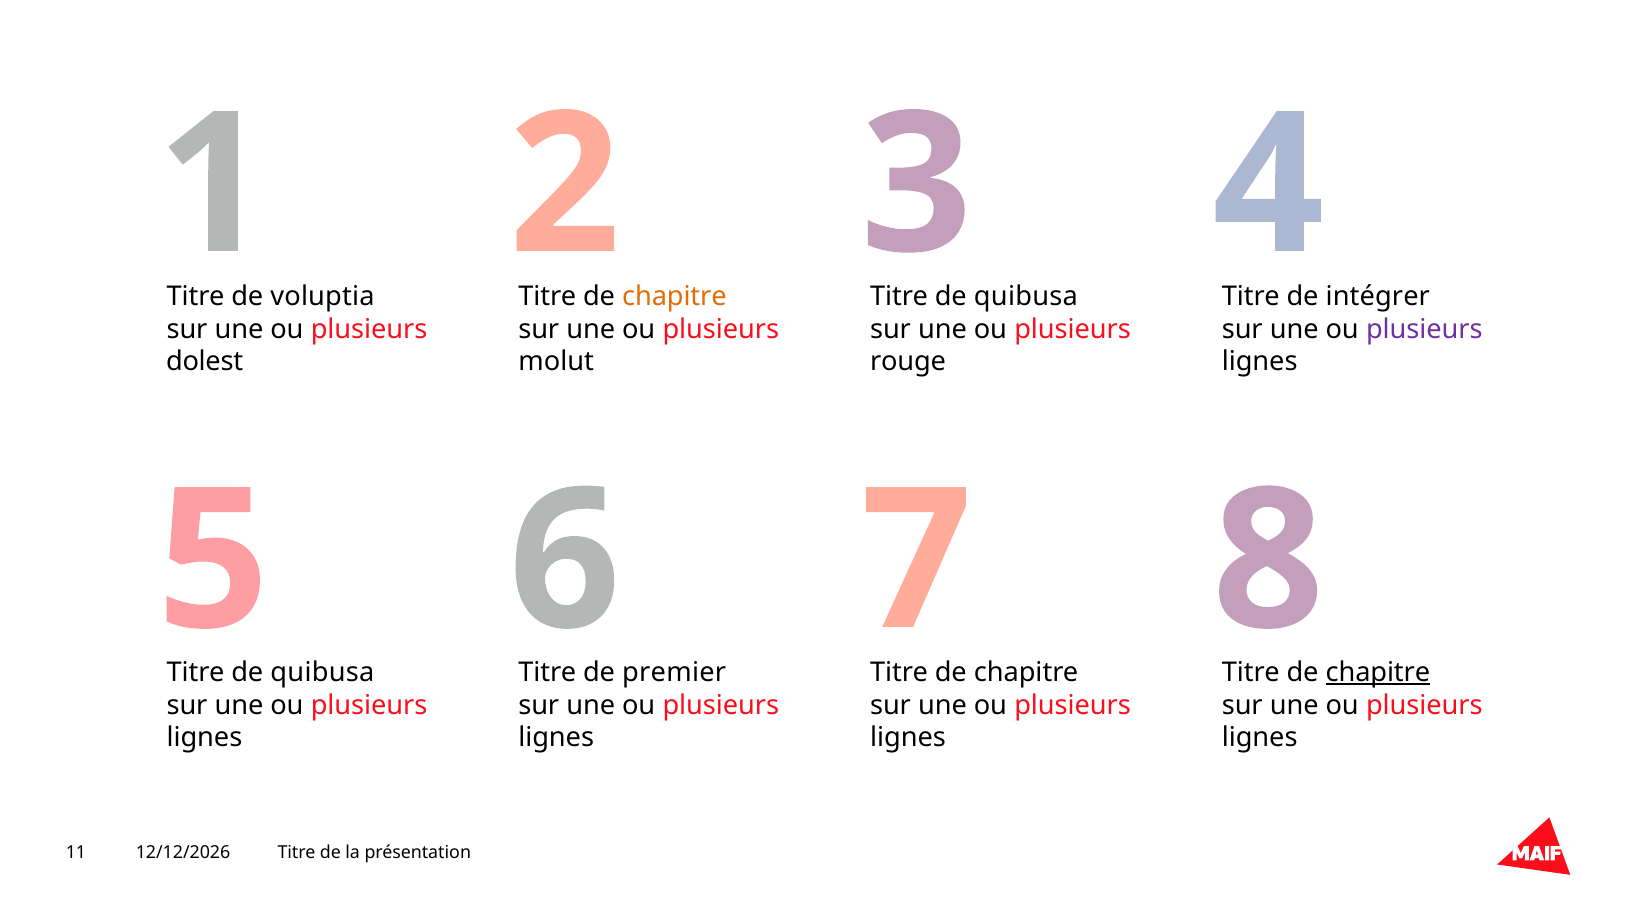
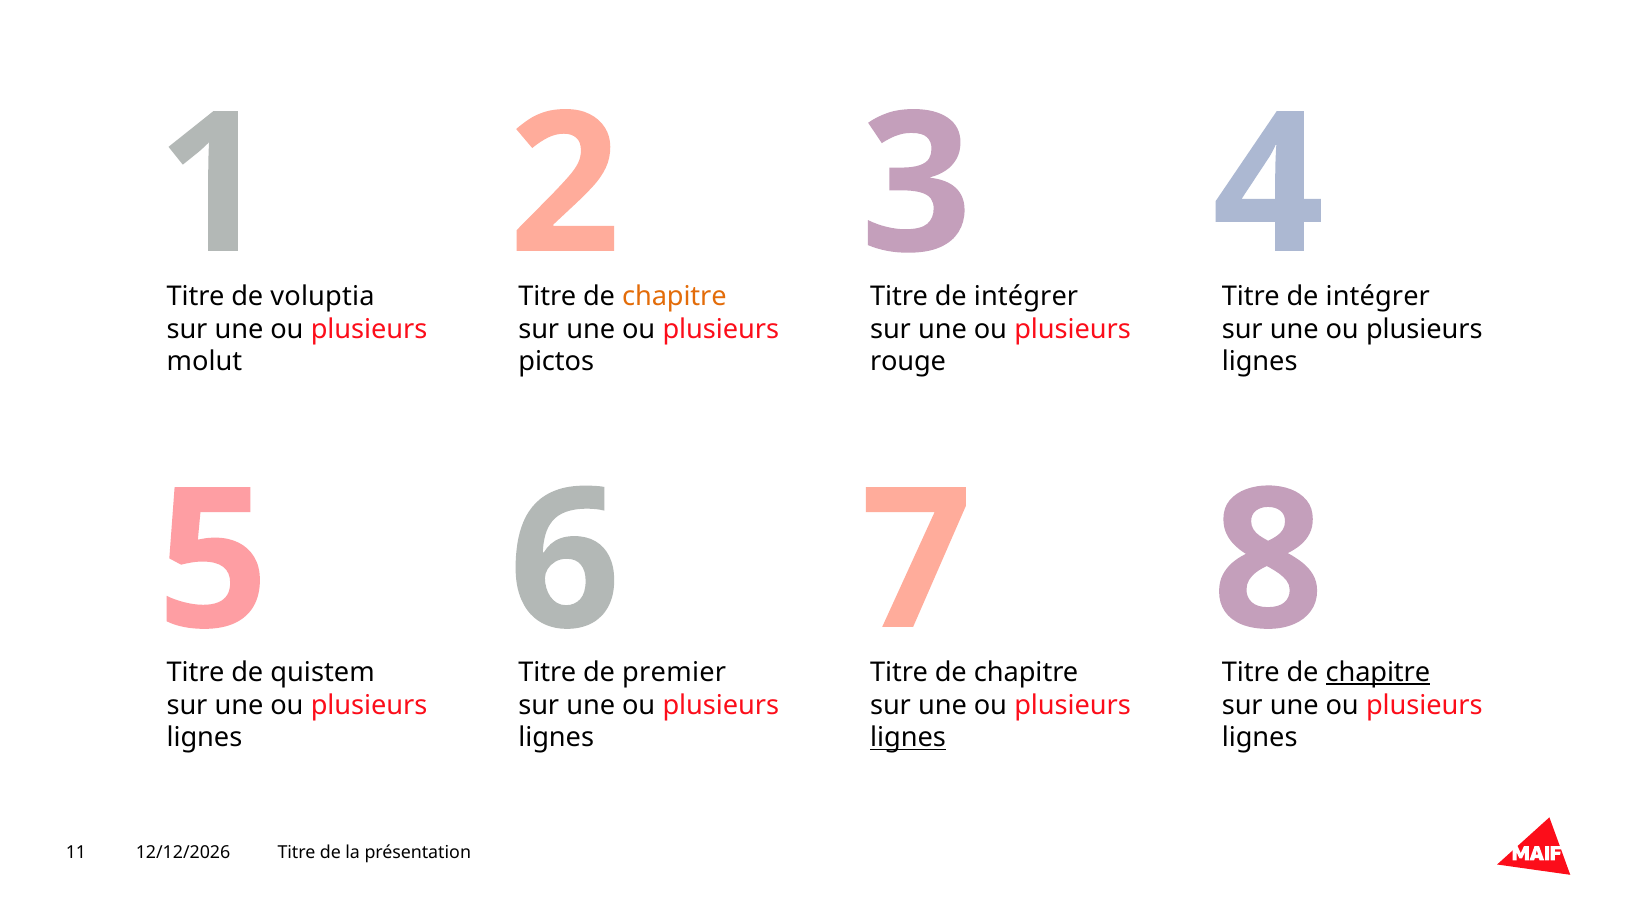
quibusa at (1026, 296): quibusa -> intégrer
plusieurs at (1424, 329) colour: purple -> black
dolest: dolest -> molut
molut: molut -> pictos
quibusa at (322, 672): quibusa -> quistem
lignes at (908, 737) underline: none -> present
